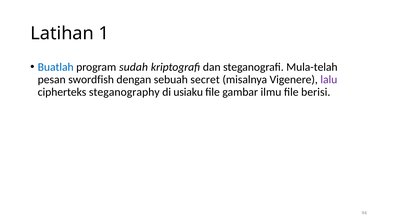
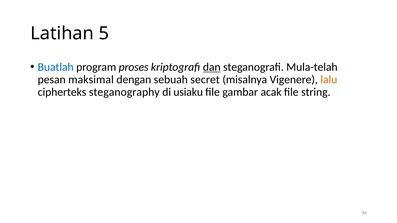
1: 1 -> 5
sudah: sudah -> proses
dan underline: none -> present
swordfish: swordfish -> maksimal
lalu colour: purple -> orange
ilmu: ilmu -> acak
berisi: berisi -> string
